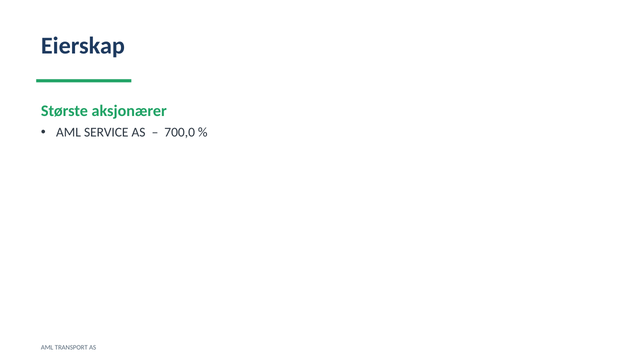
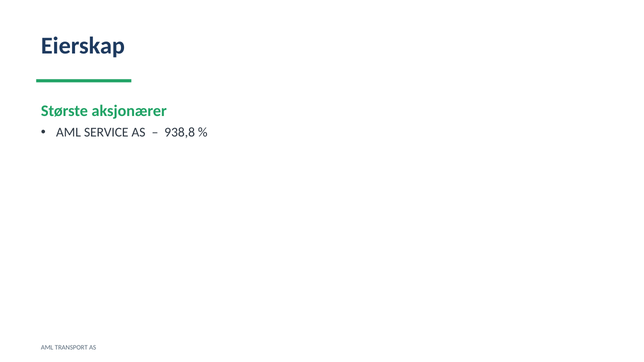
700,0: 700,0 -> 938,8
